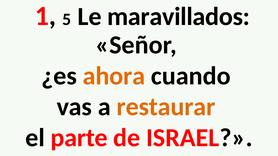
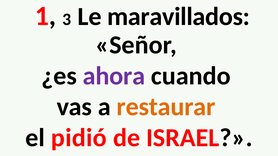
5: 5 -> 3
ahora colour: orange -> purple
parte: parte -> pidió
